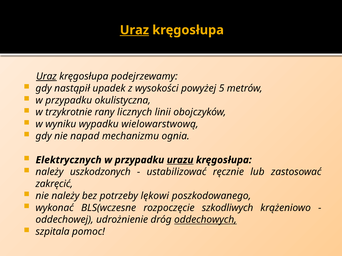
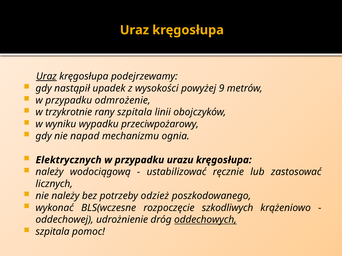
Uraz at (134, 30) underline: present -> none
5: 5 -> 9
okulistyczna: okulistyczna -> odmrożenie
rany licznych: licznych -> szpitala
wielowarstwową: wielowarstwową -> przeciwpożarowy
urazu underline: present -> none
uszkodzonych: uszkodzonych -> wodociągową
zakręcić: zakręcić -> licznych
lękowi: lękowi -> odzież
